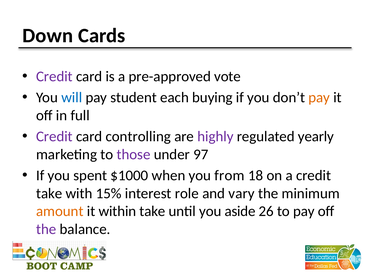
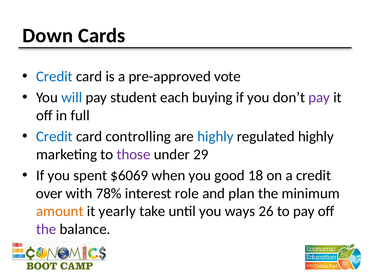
Credit at (54, 77) colour: purple -> blue
pay at (319, 98) colour: orange -> purple
Credit at (54, 137) colour: purple -> blue
highly at (215, 137) colour: purple -> blue
regulated yearly: yearly -> highly
97: 97 -> 29
$1000: $1000 -> $6069
from: from -> good
take at (49, 194): take -> over
15%: 15% -> 78%
vary: vary -> plan
within: within -> yearly
aside: aside -> ways
